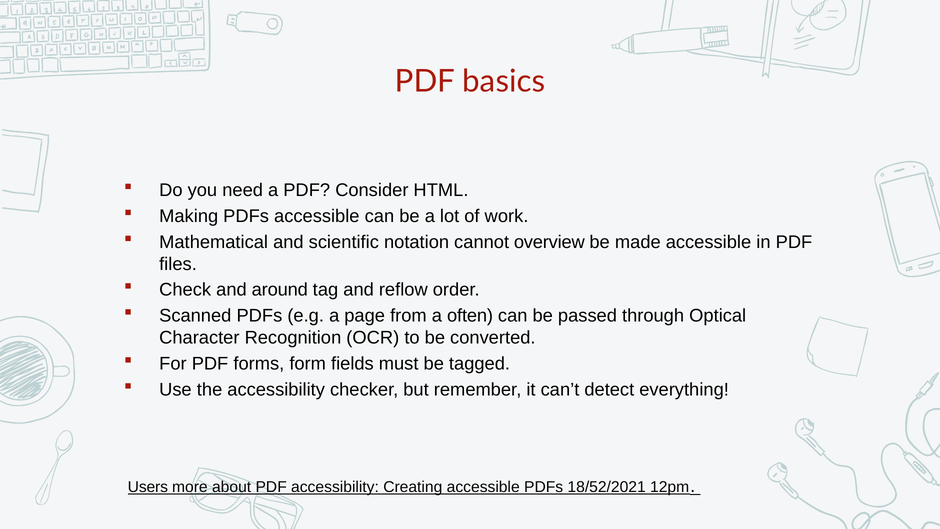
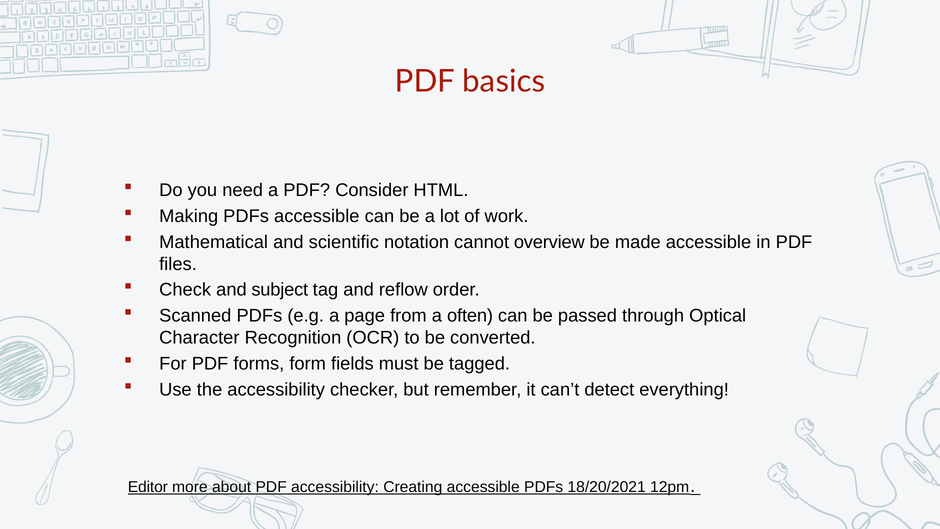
around: around -> subject
Users: Users -> Editor
18/52/2021: 18/52/2021 -> 18/20/2021
